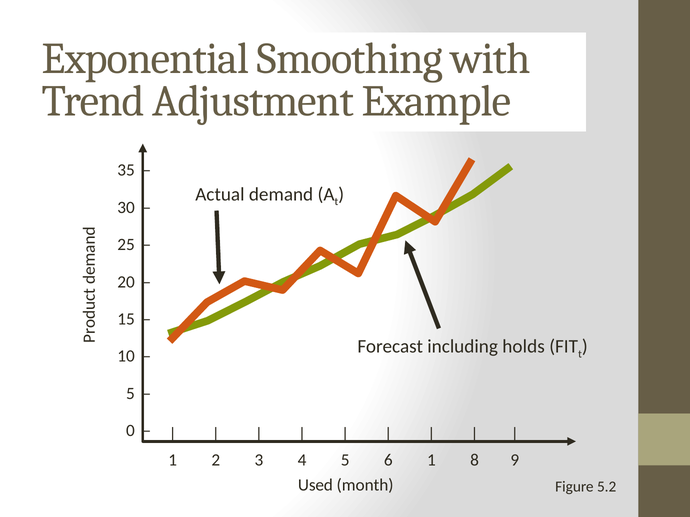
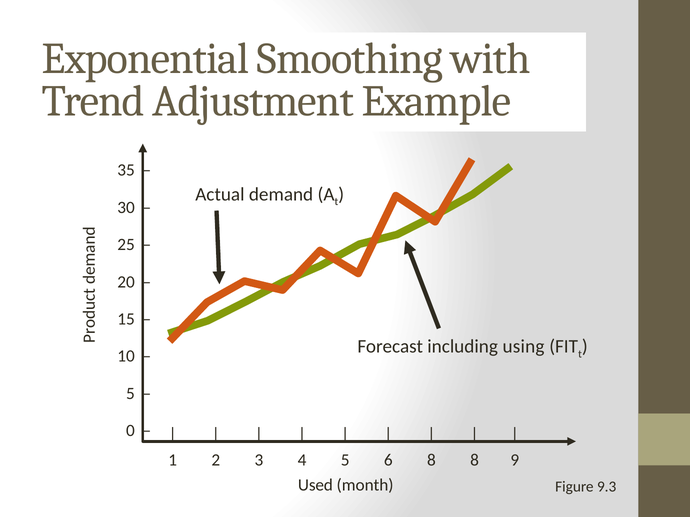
holds: holds -> using
6 1: 1 -> 8
5.2: 5.2 -> 9.3
